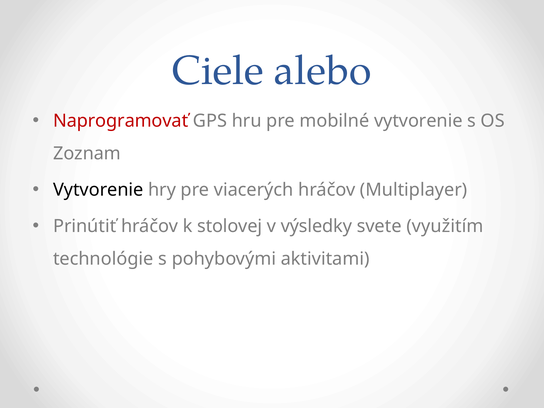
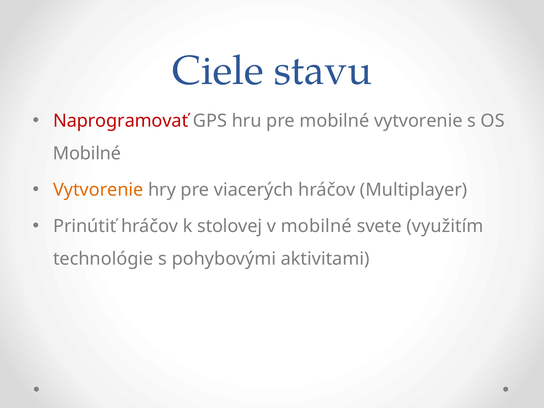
alebo: alebo -> stavu
Zoznam at (87, 154): Zoznam -> Mobilné
Vytvorenie at (98, 190) colour: black -> orange
v výsledky: výsledky -> mobilné
